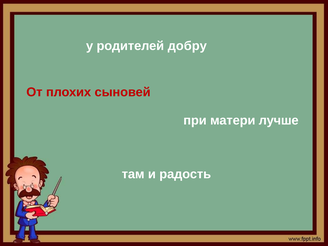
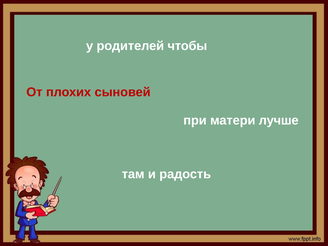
добру: добру -> чтобы
